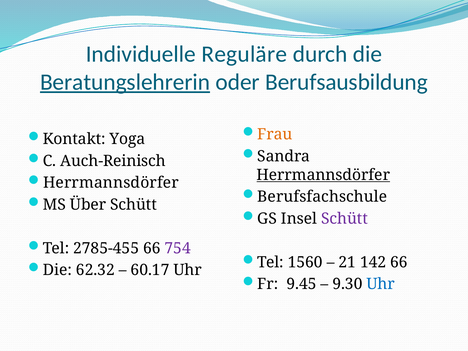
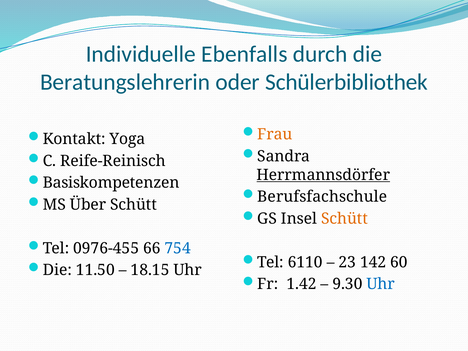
Reguläre: Reguläre -> Ebenfalls
Beratungslehrerin underline: present -> none
Berufsausbildung: Berufsausbildung -> Schülerbibliothek
Auch-Reinisch: Auch-Reinisch -> Reife-Reinisch
Herrmannsdörfer at (111, 183): Herrmannsdörfer -> Basiskompetenzen
Schütt at (345, 219) colour: purple -> orange
2785-455: 2785-455 -> 0976-455
754 colour: purple -> blue
1560: 1560 -> 6110
21: 21 -> 23
142 66: 66 -> 60
62.32: 62.32 -> 11.50
60.17: 60.17 -> 18.15
9.45: 9.45 -> 1.42
